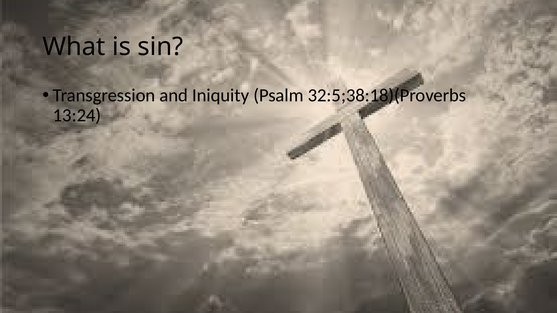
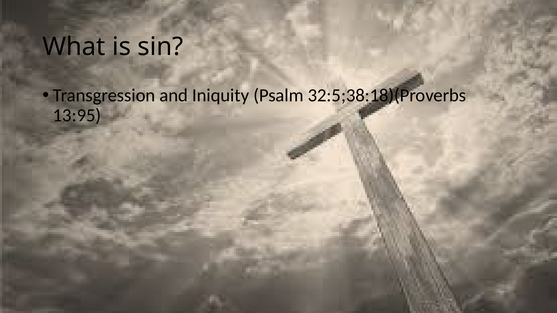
13:24: 13:24 -> 13:95
